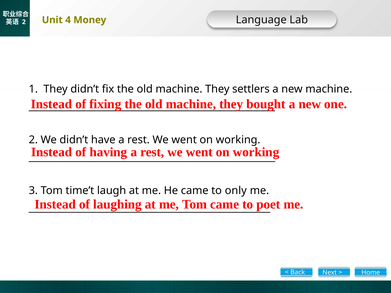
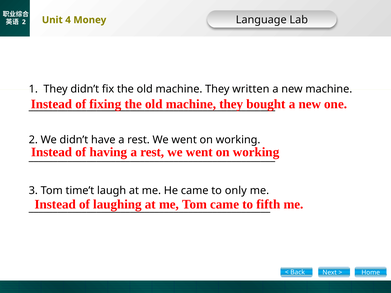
settlers: settlers -> written
poet: poet -> fifth
